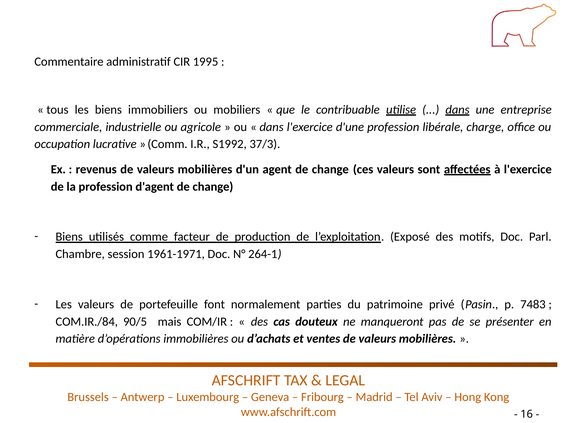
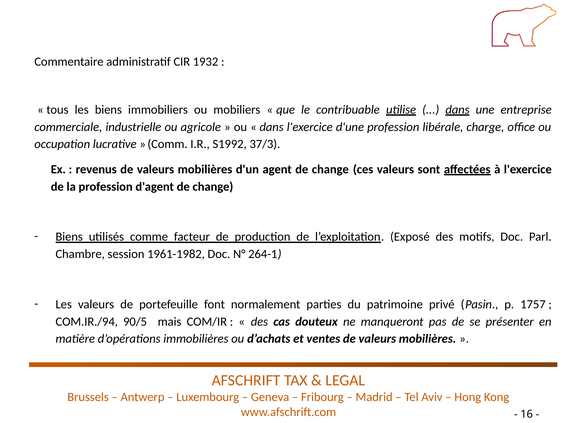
1995: 1995 -> 1932
1961-1971: 1961-1971 -> 1961-1982
7483: 7483 -> 1757
COM.IR./84: COM.IR./84 -> COM.IR./94
